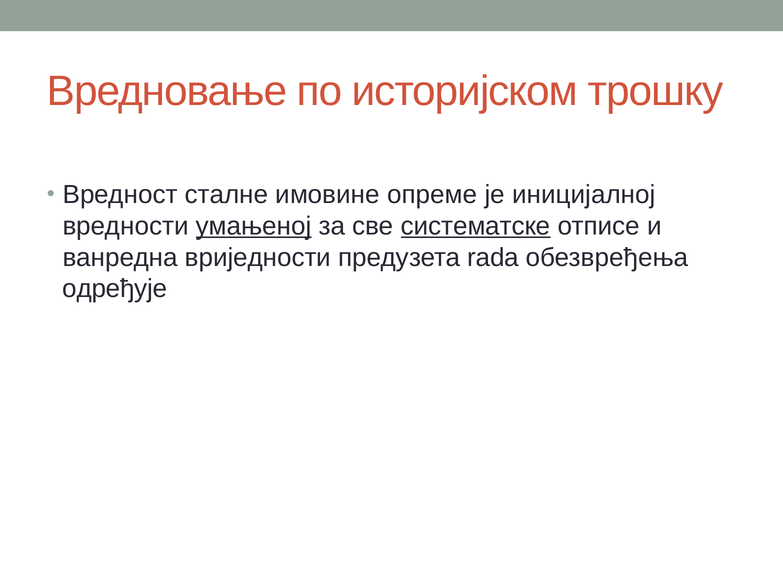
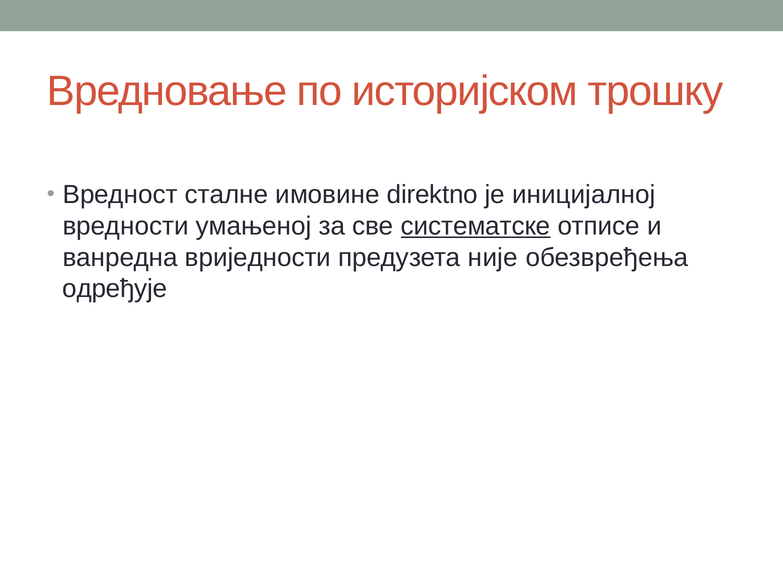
опреме: опреме -> direktno
умањеној underline: present -> none
rada: rada -> није
